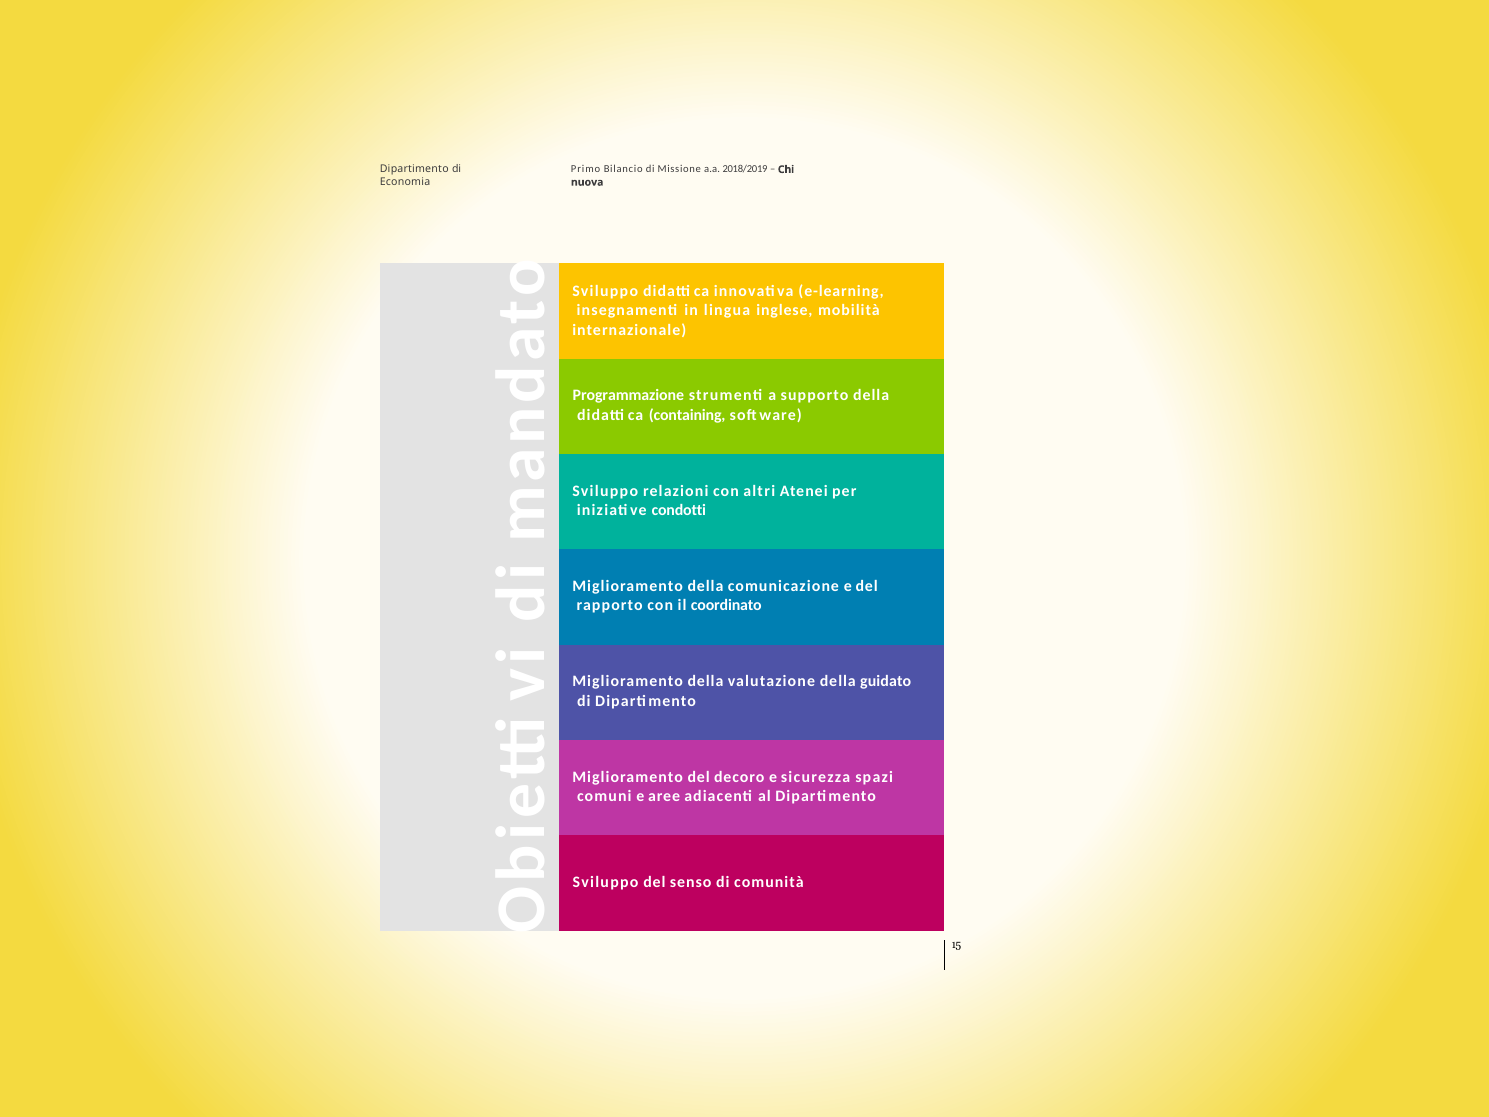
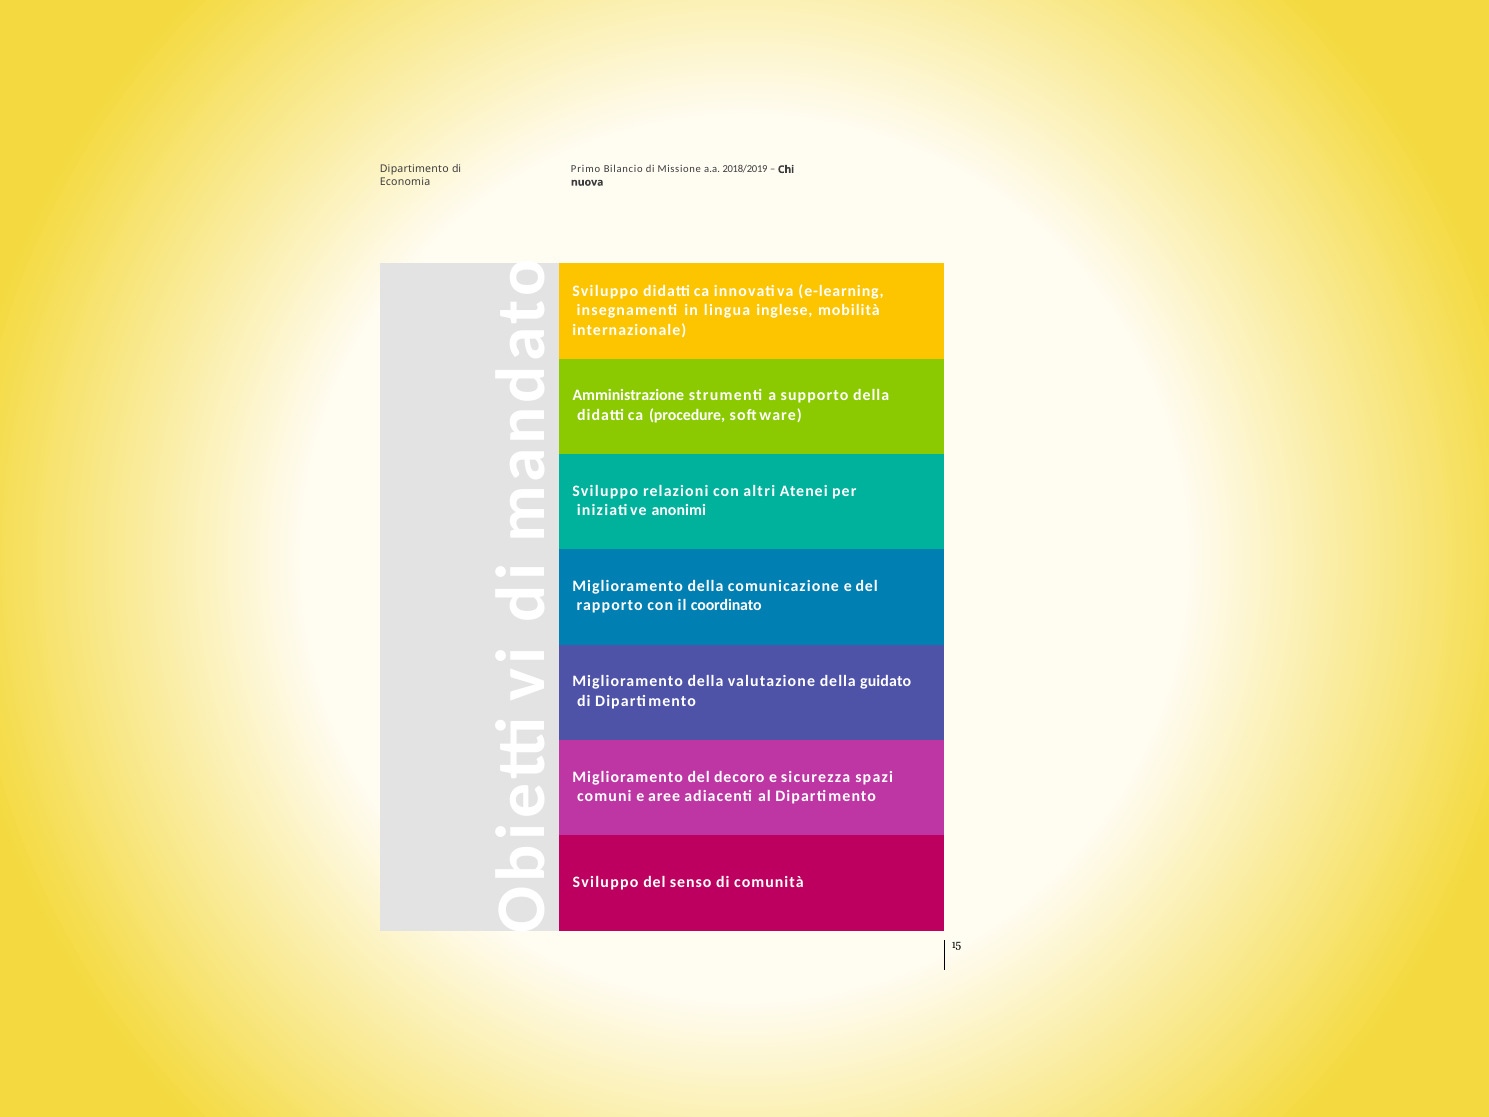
Programmazione: Programmazione -> Amministrazione
containing: containing -> procedure
condotti: condotti -> anonimi
